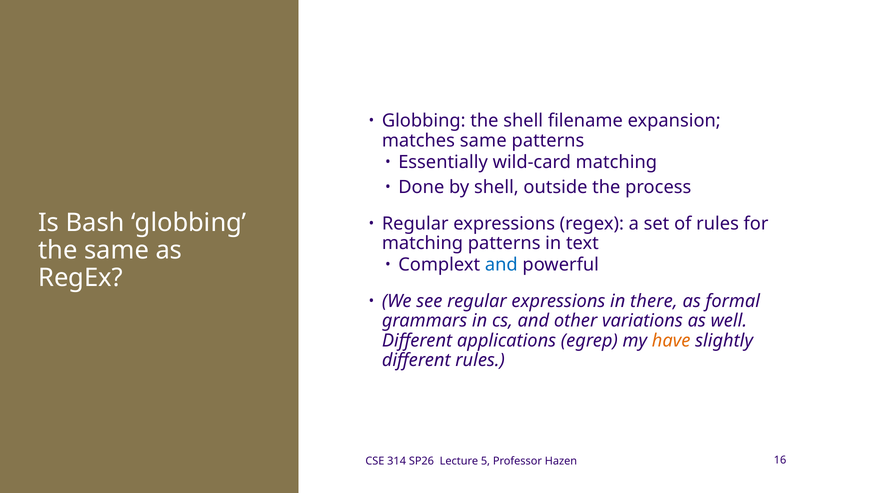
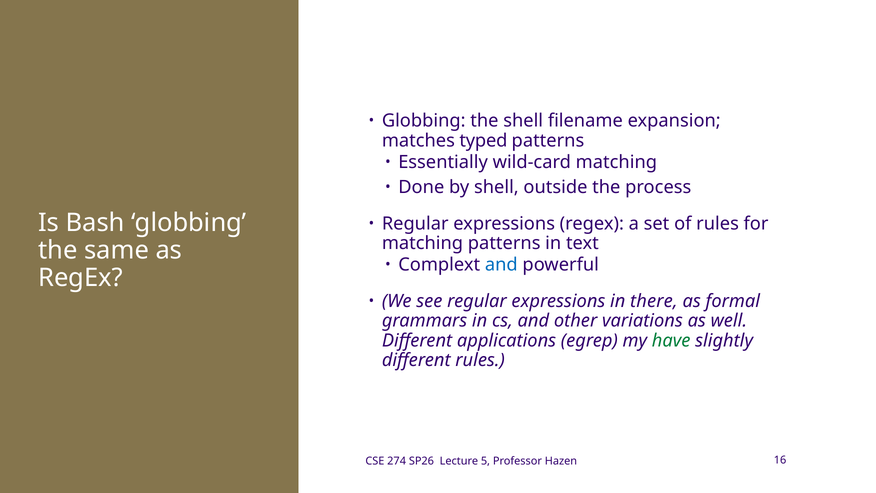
matches same: same -> typed
have colour: orange -> green
314: 314 -> 274
